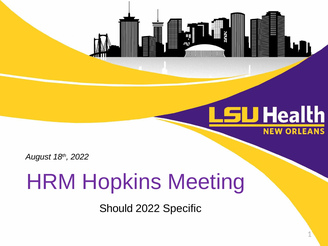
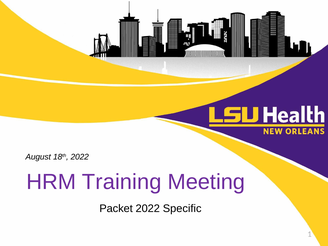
Hopkins: Hopkins -> Training
Should: Should -> Packet
